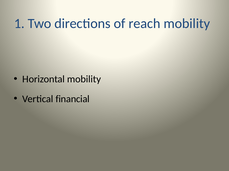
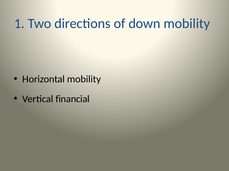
reach: reach -> down
